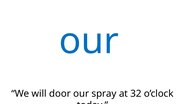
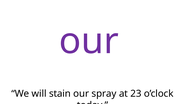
our at (89, 41) colour: blue -> purple
door: door -> stain
32: 32 -> 23
